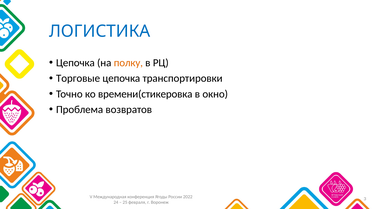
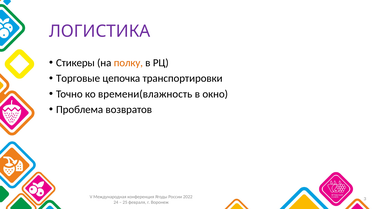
ЛОГИСТИКА colour: blue -> purple
Цепочка at (75, 63): Цепочка -> Стикеры
времени(стикеровка: времени(стикеровка -> времени(влажность
